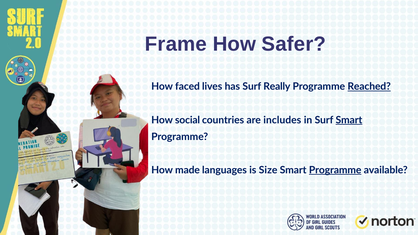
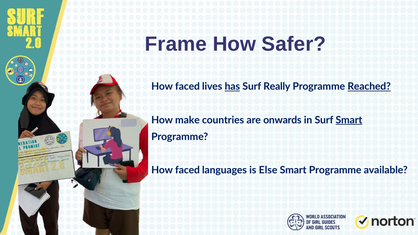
has underline: none -> present
social: social -> make
includes: includes -> onwards
made at (188, 170): made -> faced
Size: Size -> Else
Programme at (335, 170) underline: present -> none
